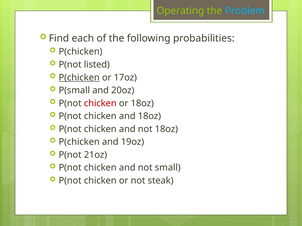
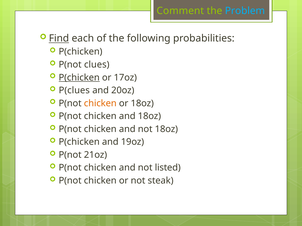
Operating: Operating -> Comment
Find underline: none -> present
listed: listed -> clues
P(small: P(small -> P(clues
chicken at (100, 103) colour: red -> orange
small: small -> listed
